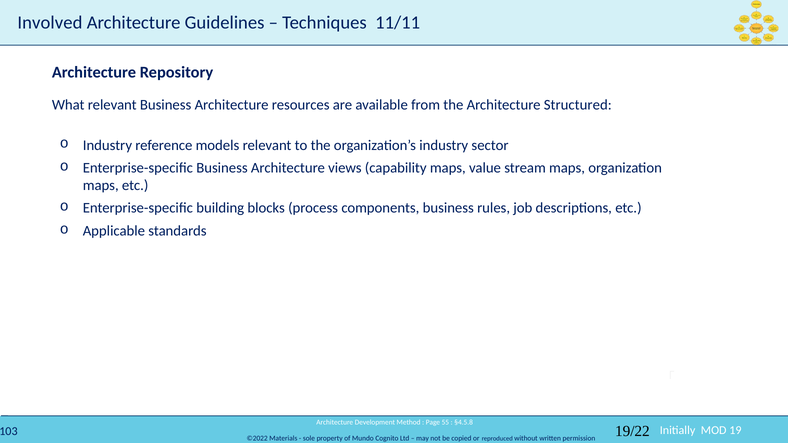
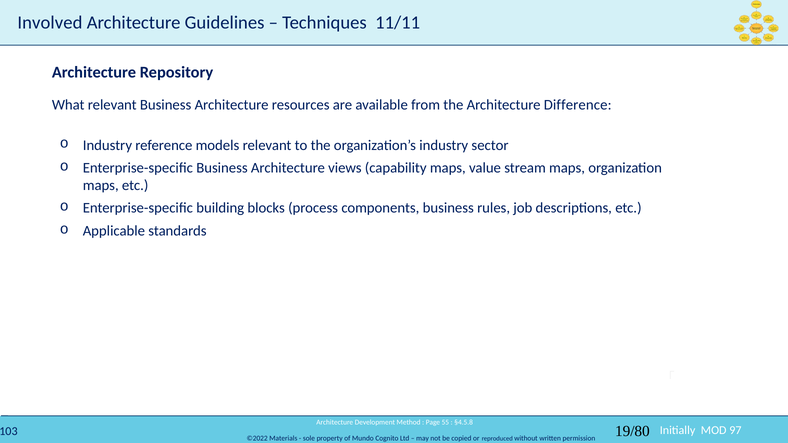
Structured: Structured -> Difference
19: 19 -> 97
19/22: 19/22 -> 19/80
